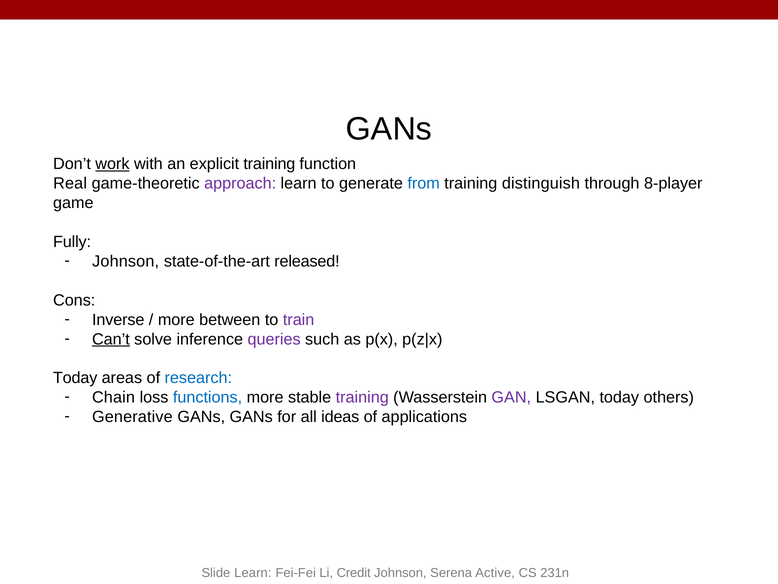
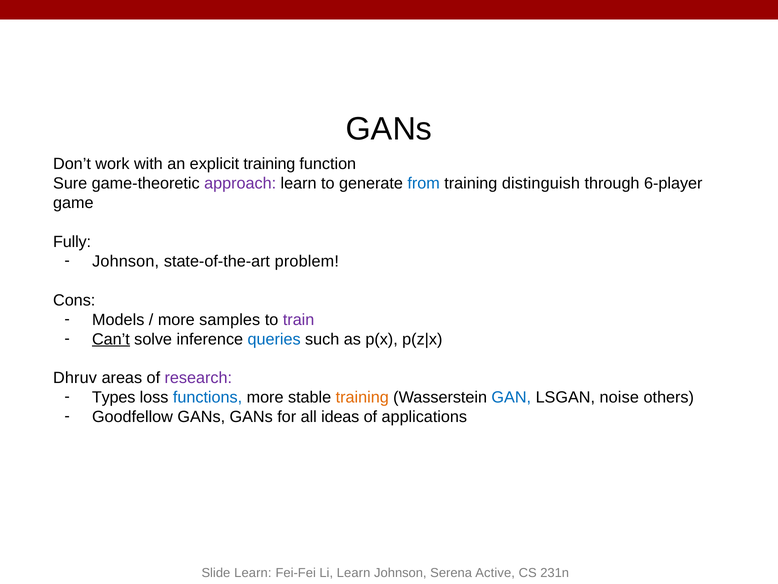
work underline: present -> none
Real: Real -> Sure
8-player: 8-player -> 6-player
released: released -> problem
Inverse: Inverse -> Models
between: between -> samples
queries colour: purple -> blue
Today at (75, 378): Today -> Dhruv
research colour: blue -> purple
Chain: Chain -> Types
training at (362, 397) colour: purple -> orange
GAN colour: purple -> blue
LSGAN today: today -> noise
Generative: Generative -> Goodfellow
Li Credit: Credit -> Learn
